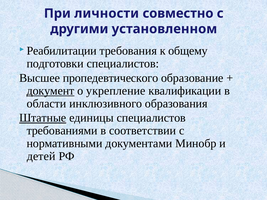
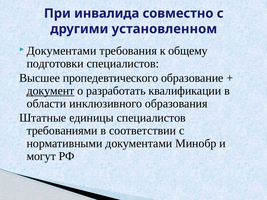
личности: личности -> инвалида
Реабилитации at (62, 51): Реабилитации -> Документами
укрепление: укрепление -> разработать
Штатные underline: present -> none
детей: детей -> могут
